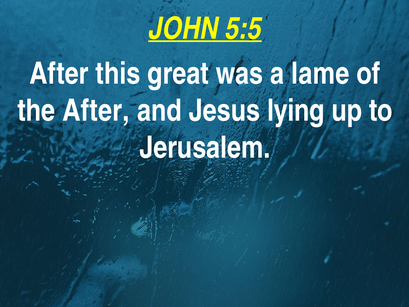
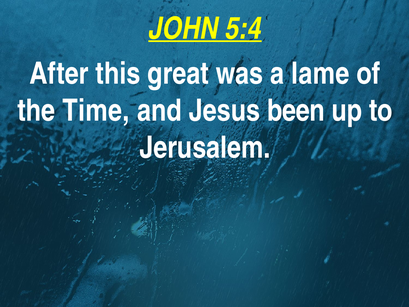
5:5: 5:5 -> 5:4
the After: After -> Time
lying: lying -> been
